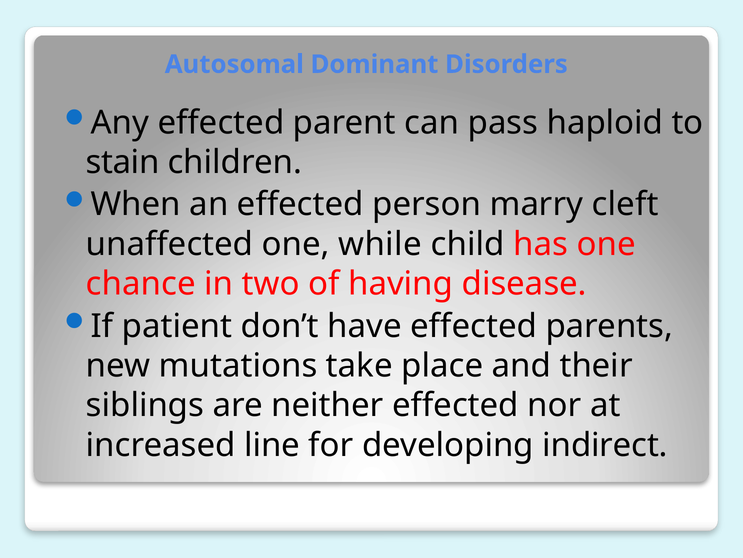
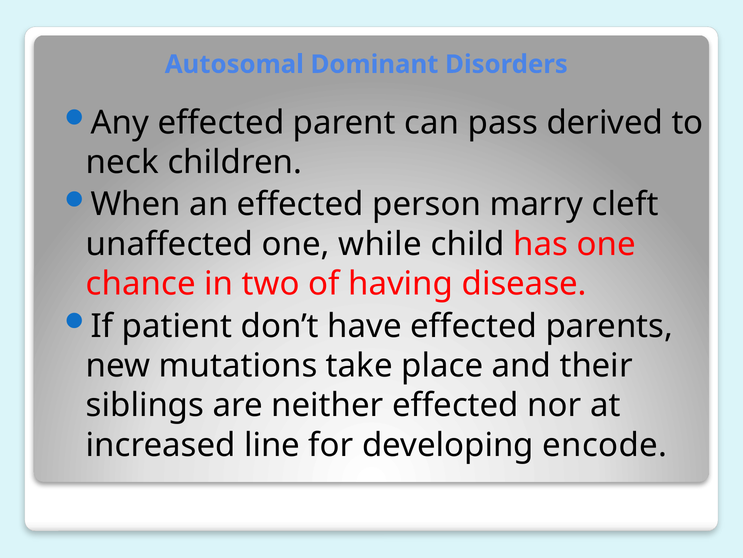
haploid: haploid -> derived
stain: stain -> neck
indirect: indirect -> encode
